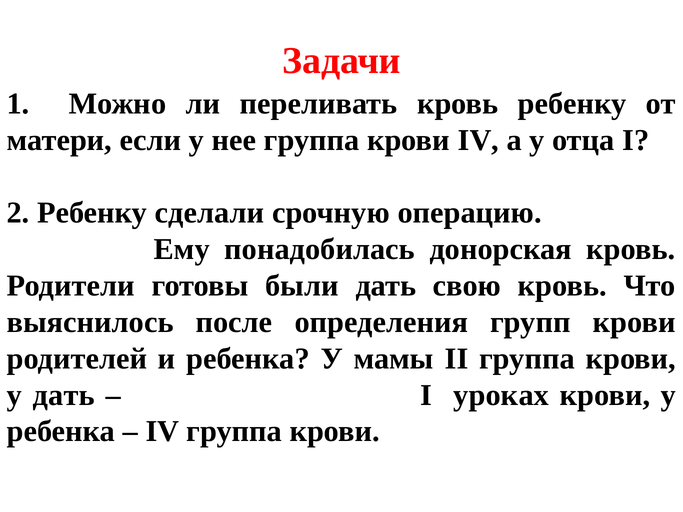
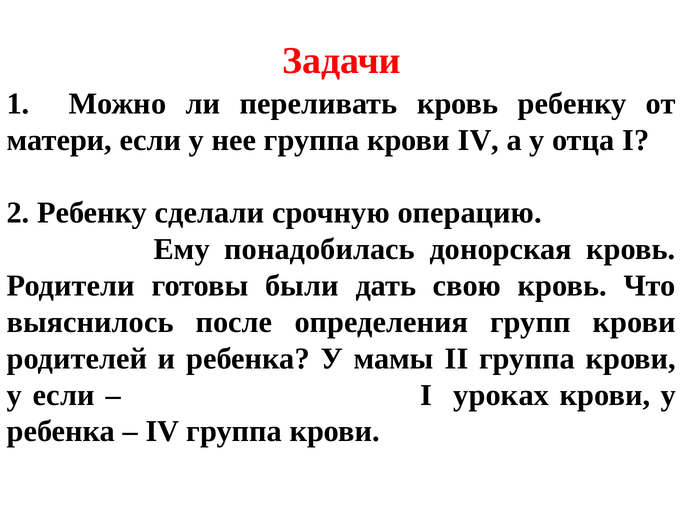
у дать: дать -> если
